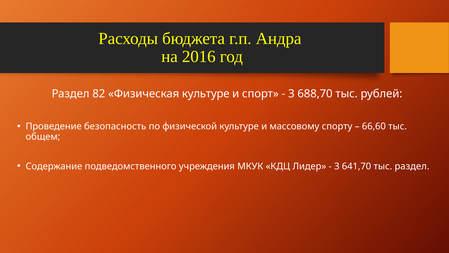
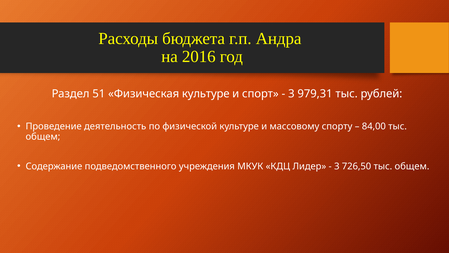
82: 82 -> 51
688,70: 688,70 -> 979,31
безопасность: безопасность -> деятельность
66,60: 66,60 -> 84,00
641,70: 641,70 -> 726,50
раздел at (412, 166): раздел -> общем
